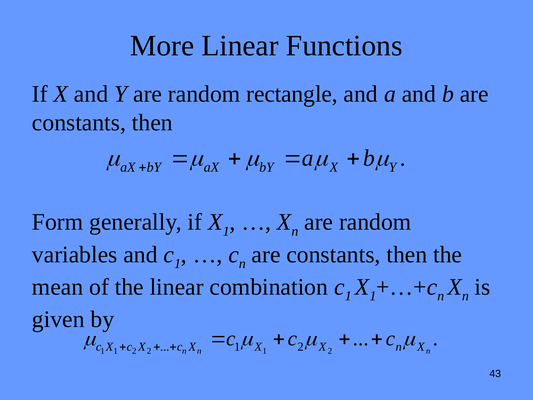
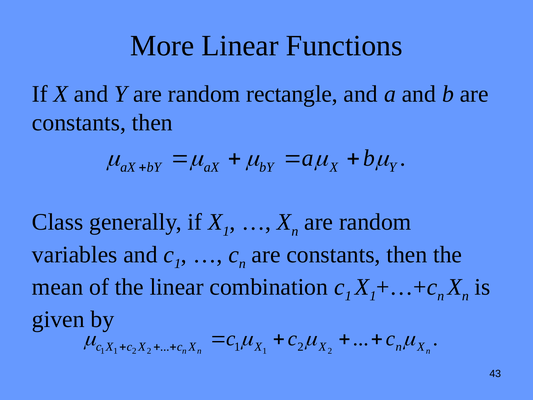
Form: Form -> Class
